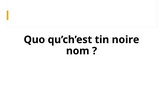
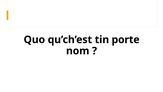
noire: noire -> porte
